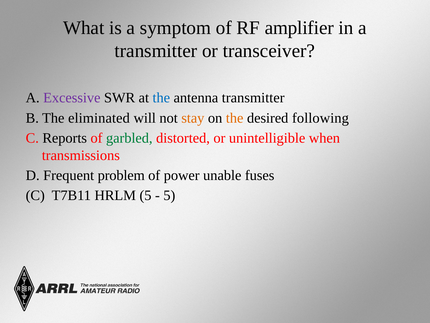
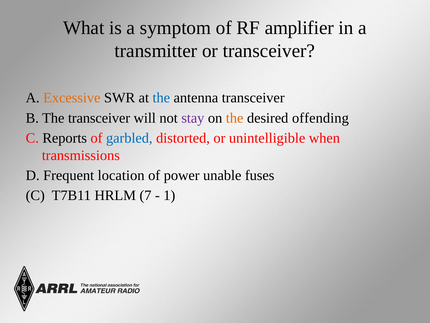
Excessive colour: purple -> orange
antenna transmitter: transmitter -> transceiver
The eliminated: eliminated -> transceiver
stay colour: orange -> purple
following: following -> offending
garbled colour: green -> blue
problem: problem -> location
HRLM 5: 5 -> 7
5 at (169, 195): 5 -> 1
